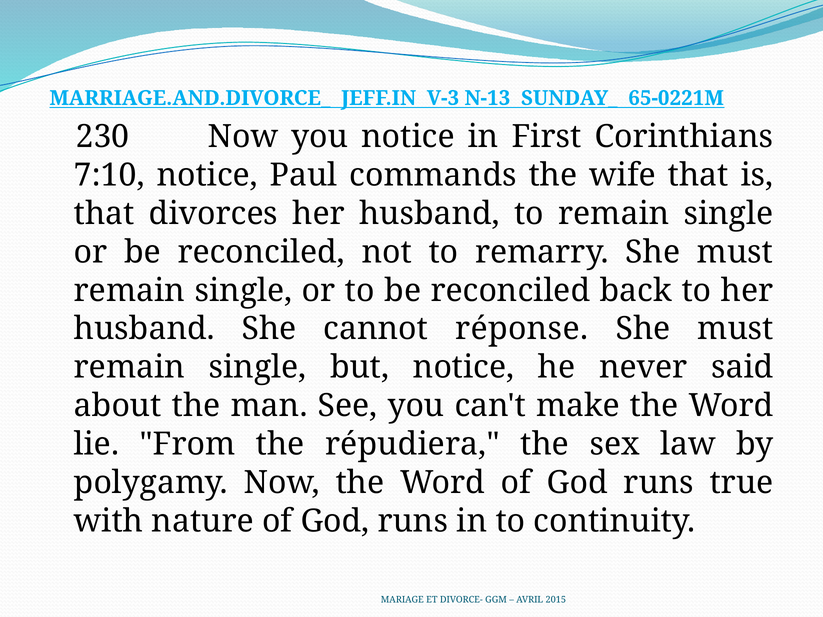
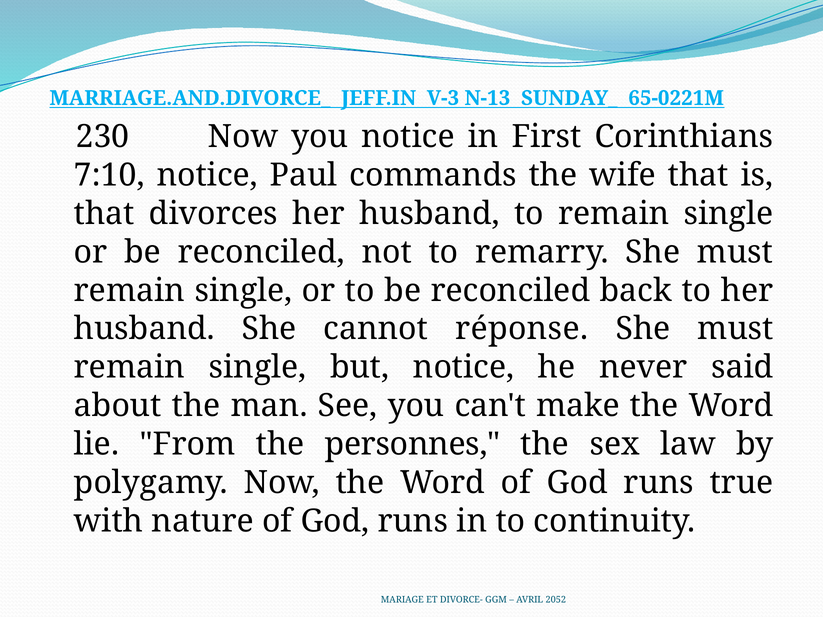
répudiera: répudiera -> personnes
2015: 2015 -> 2052
